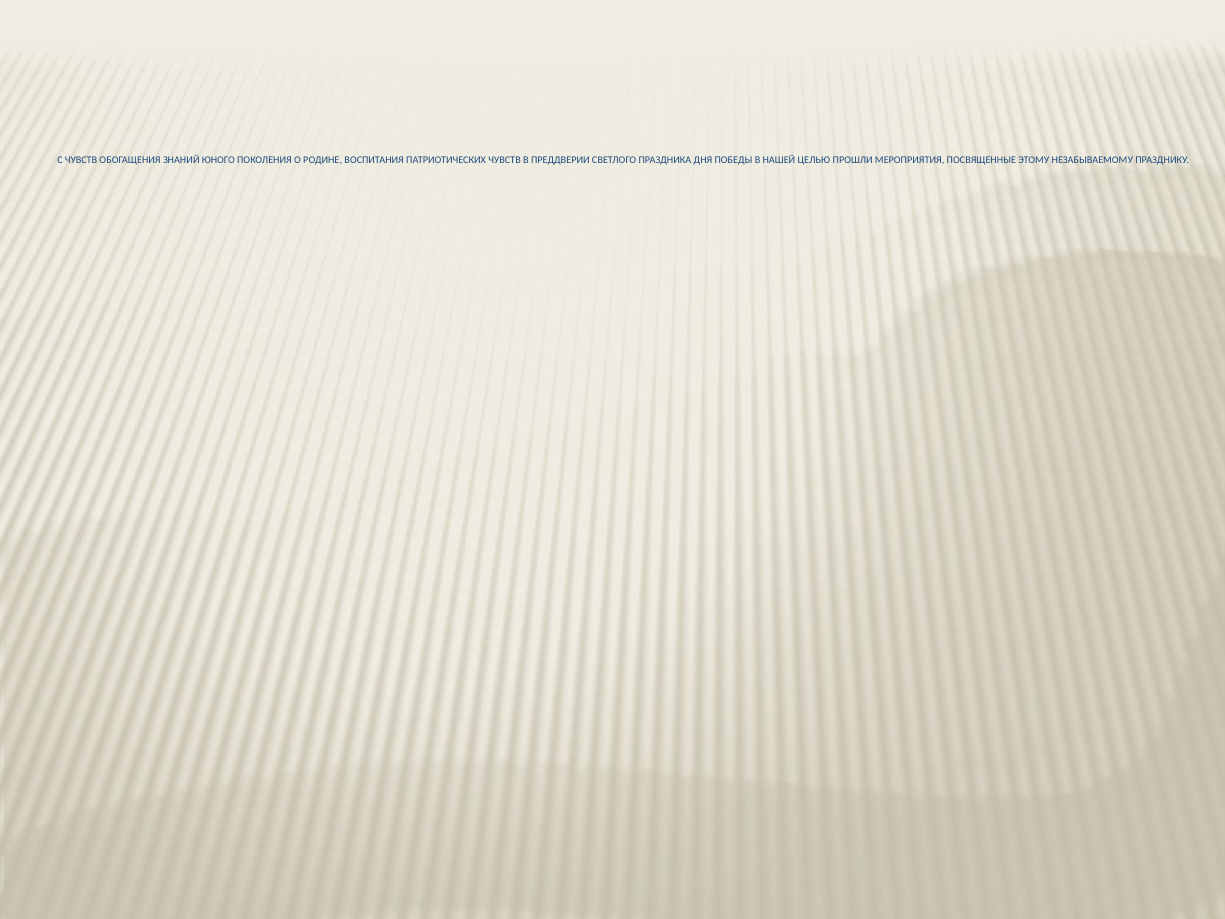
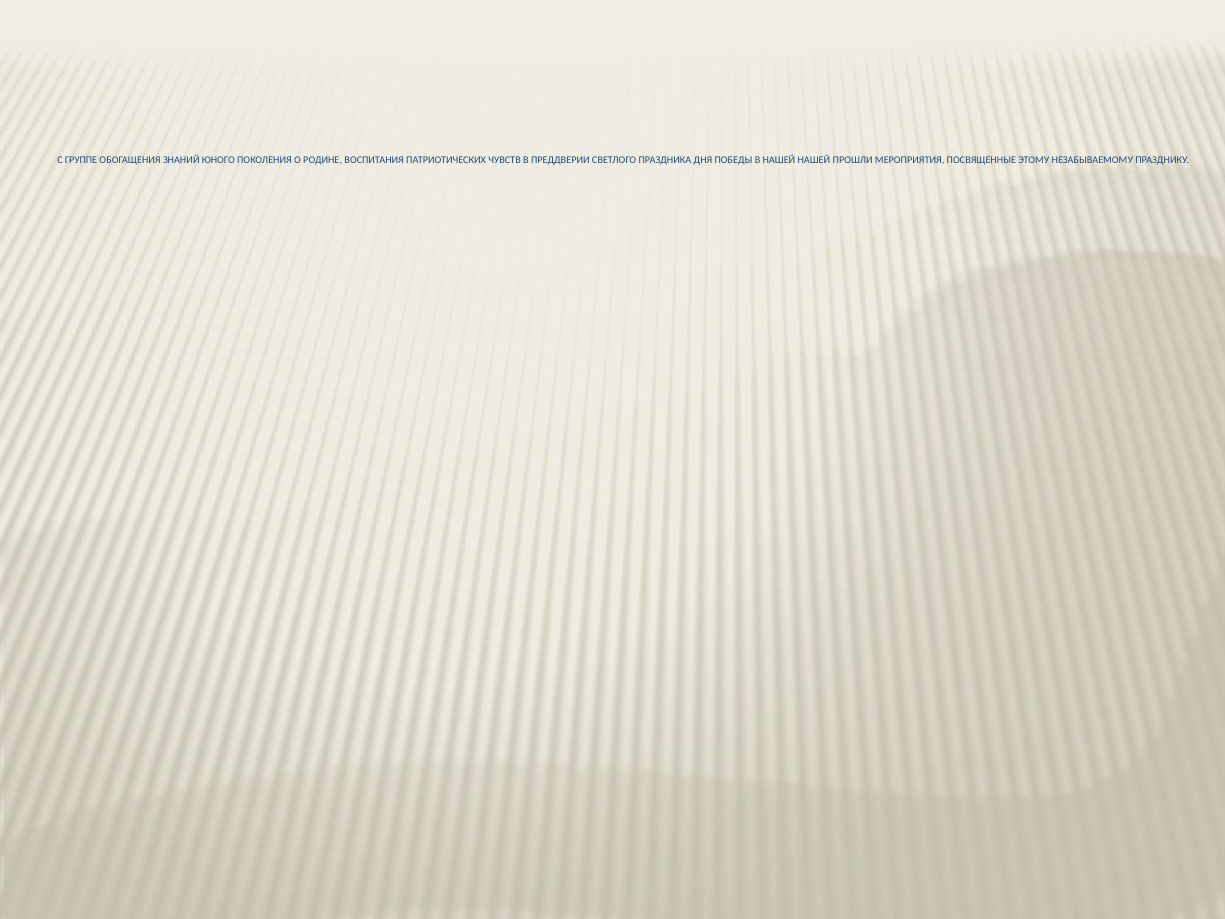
С ЧУВСТВ: ЧУВСТВ -> ГРУППЕ
НАШЕЙ ЦЕЛЬЮ: ЦЕЛЬЮ -> НАШЕЙ
